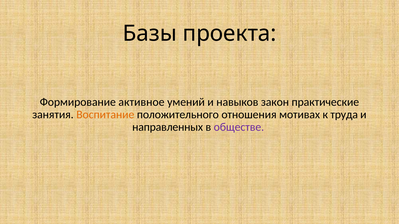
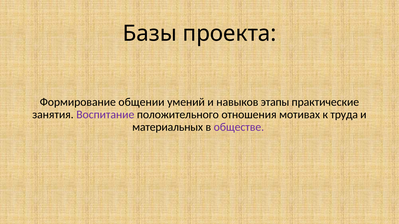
активное: активное -> общении
закон: закон -> этапы
Воспитание colour: orange -> purple
направленных: направленных -> материальных
